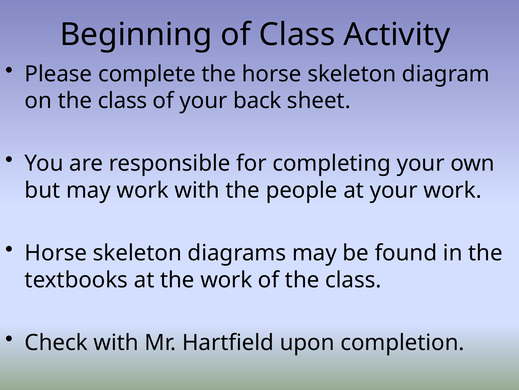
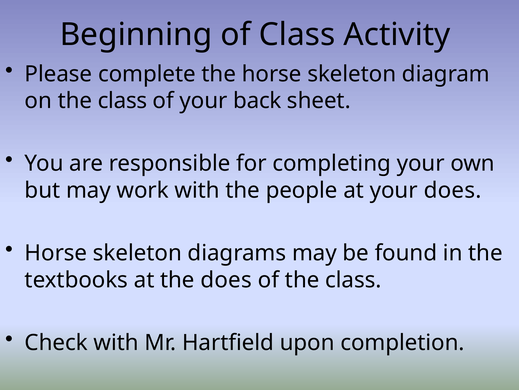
your work: work -> does
the work: work -> does
